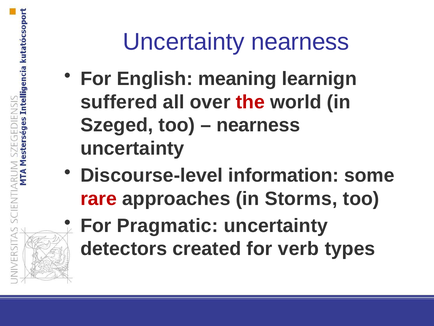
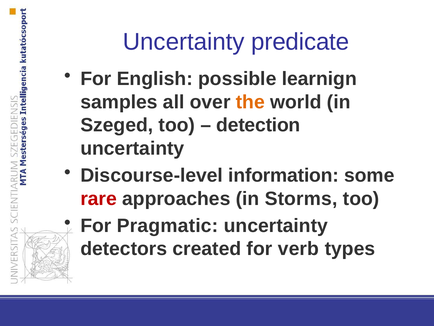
Uncertainty nearness: nearness -> predicate
meaning: meaning -> possible
suffered: suffered -> samples
the colour: red -> orange
nearness at (258, 125): nearness -> detection
